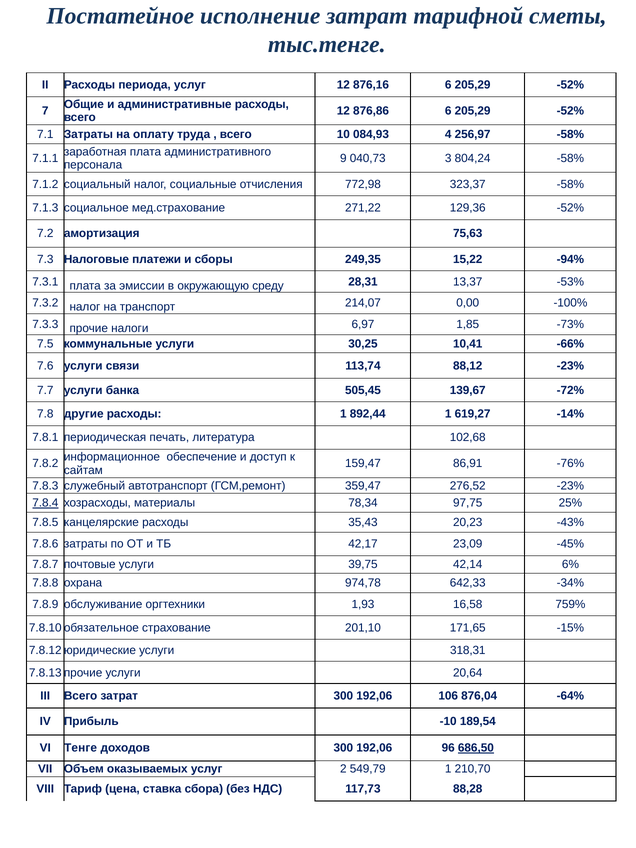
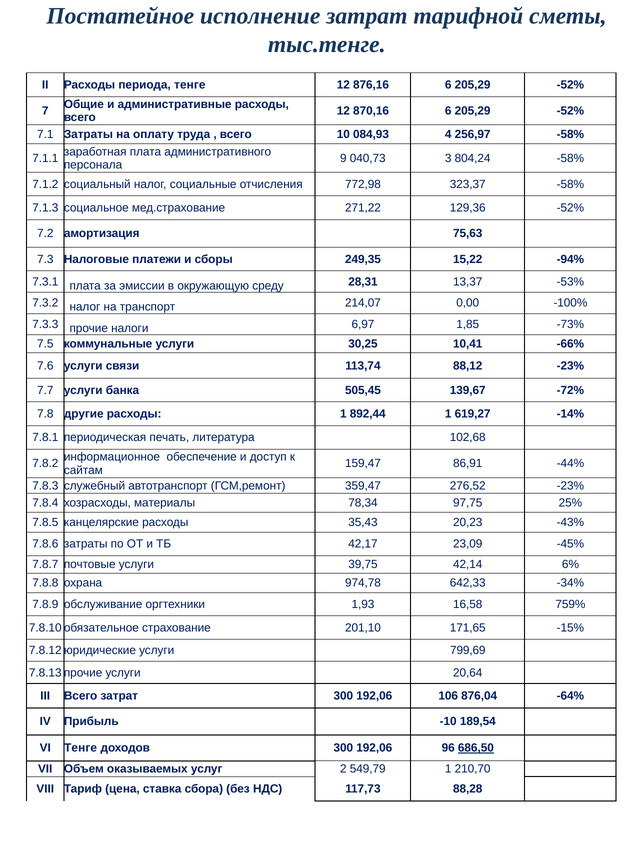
периода услуг: услуг -> тенге
876,86: 876,86 -> 870,16
-76%: -76% -> -44%
7.8.4 underline: present -> none
318,31: 318,31 -> 799,69
